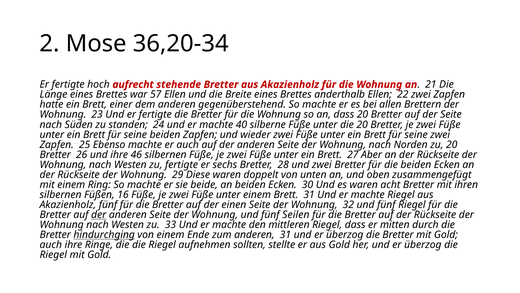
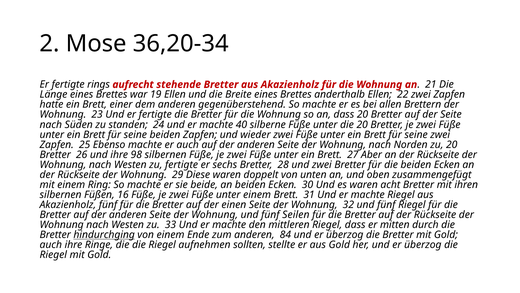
hoch: hoch -> rings
57: 57 -> 19
46: 46 -> 98
der at (99, 214) underline: present -> none
anderen 31: 31 -> 84
